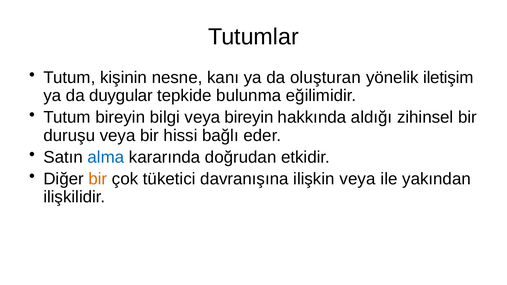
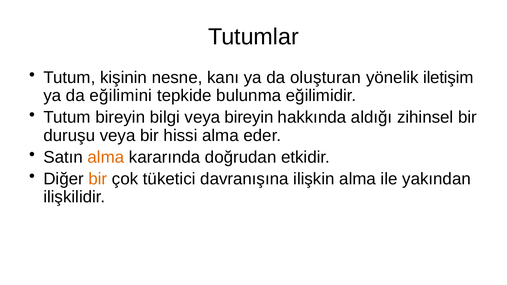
duygular: duygular -> eğilimini
hissi bağlı: bağlı -> alma
alma at (106, 157) colour: blue -> orange
ilişkin veya: veya -> alma
